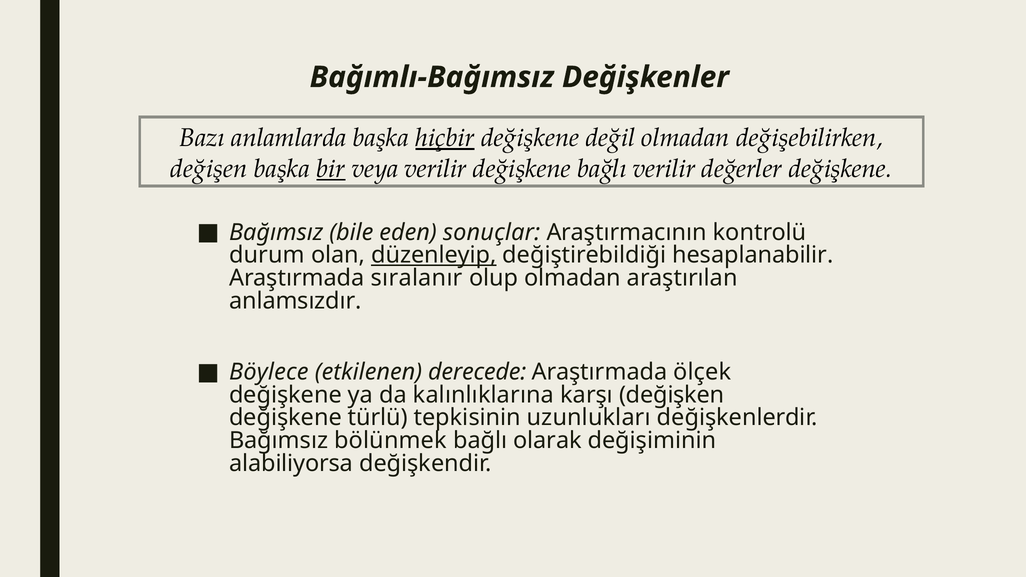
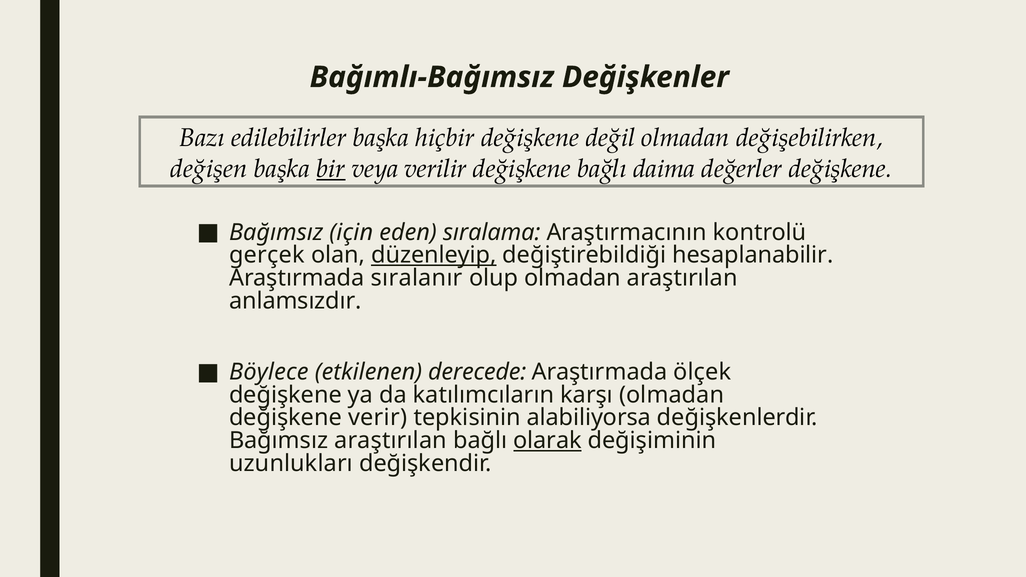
anlamlarda: anlamlarda -> edilebilirler
hiçbir underline: present -> none
bağlı verilir: verilir -> daima
bile: bile -> için
sonuçlar: sonuçlar -> sıralama
durum: durum -> gerçek
kalınlıklarına: kalınlıklarına -> katılımcıların
karşı değişken: değişken -> olmadan
türlü: türlü -> verir
uzunlukları: uzunlukları -> alabiliyorsa
Bağımsız bölünmek: bölünmek -> araştırılan
olarak underline: none -> present
alabiliyorsa: alabiliyorsa -> uzunlukları
